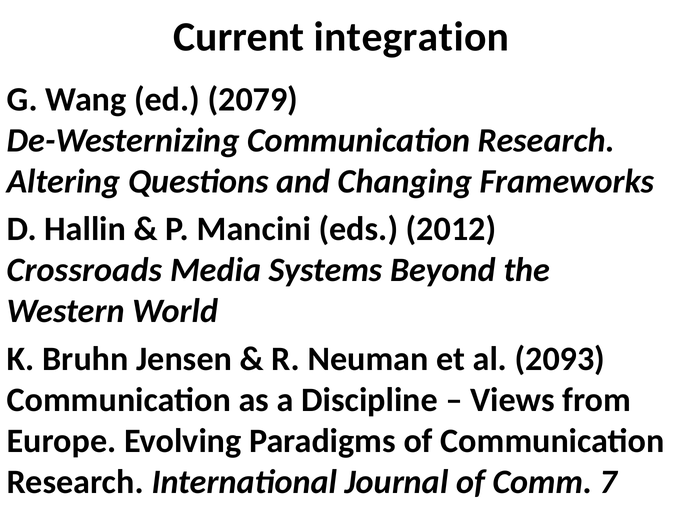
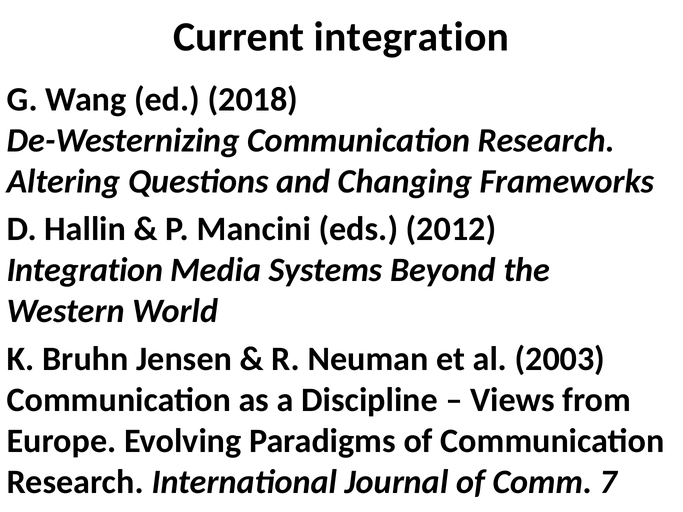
2079: 2079 -> 2018
Crossroads at (85, 270): Crossroads -> Integration
2093: 2093 -> 2003
